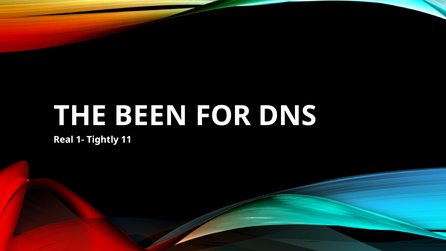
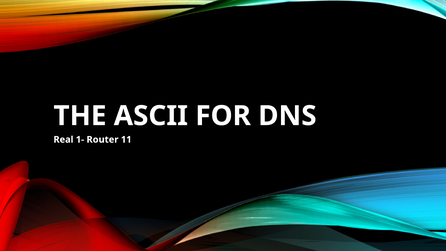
BEEN: BEEN -> ASCII
Tightly: Tightly -> Router
